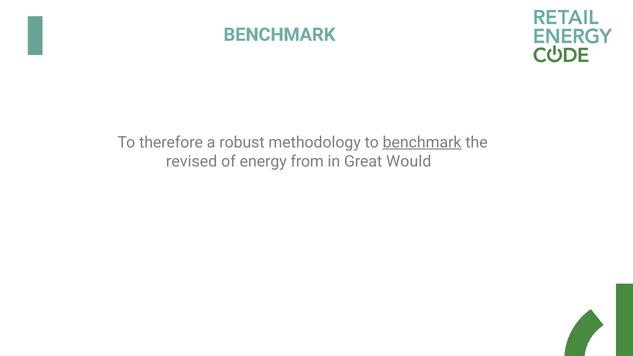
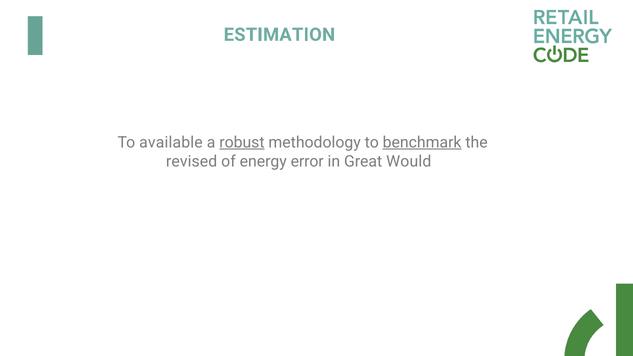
BENCHMARK at (279, 35): BENCHMARK -> ESTIMATION
therefore: therefore -> available
robust underline: none -> present
from: from -> error
